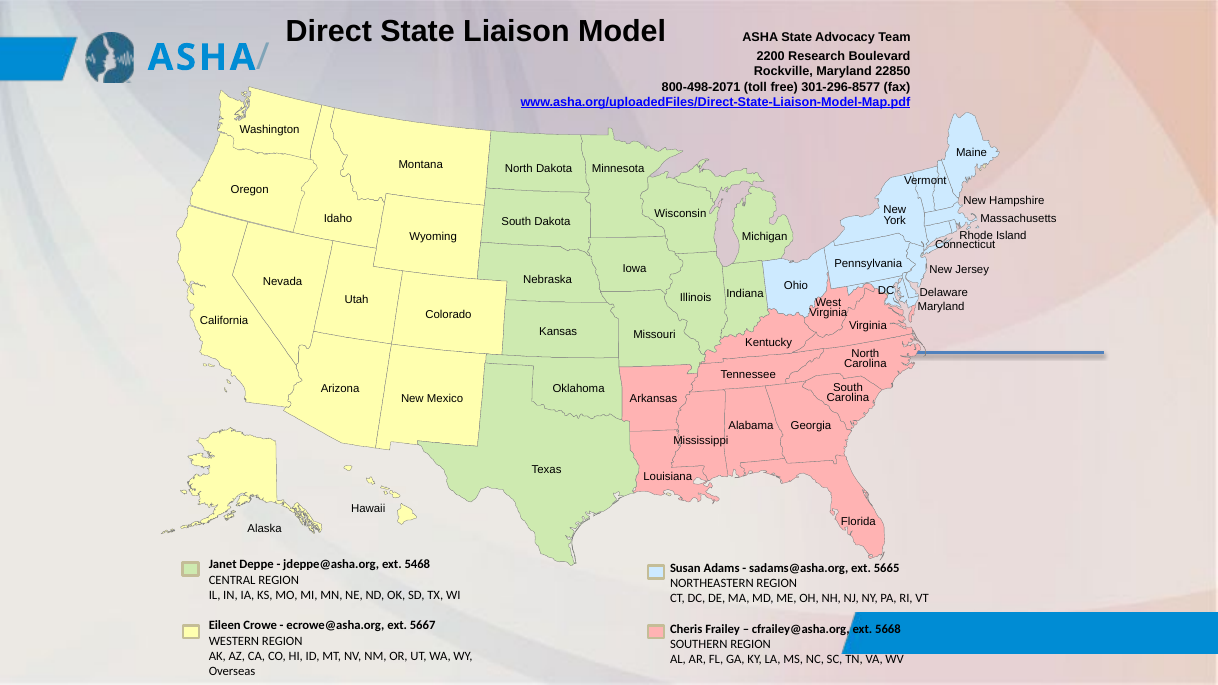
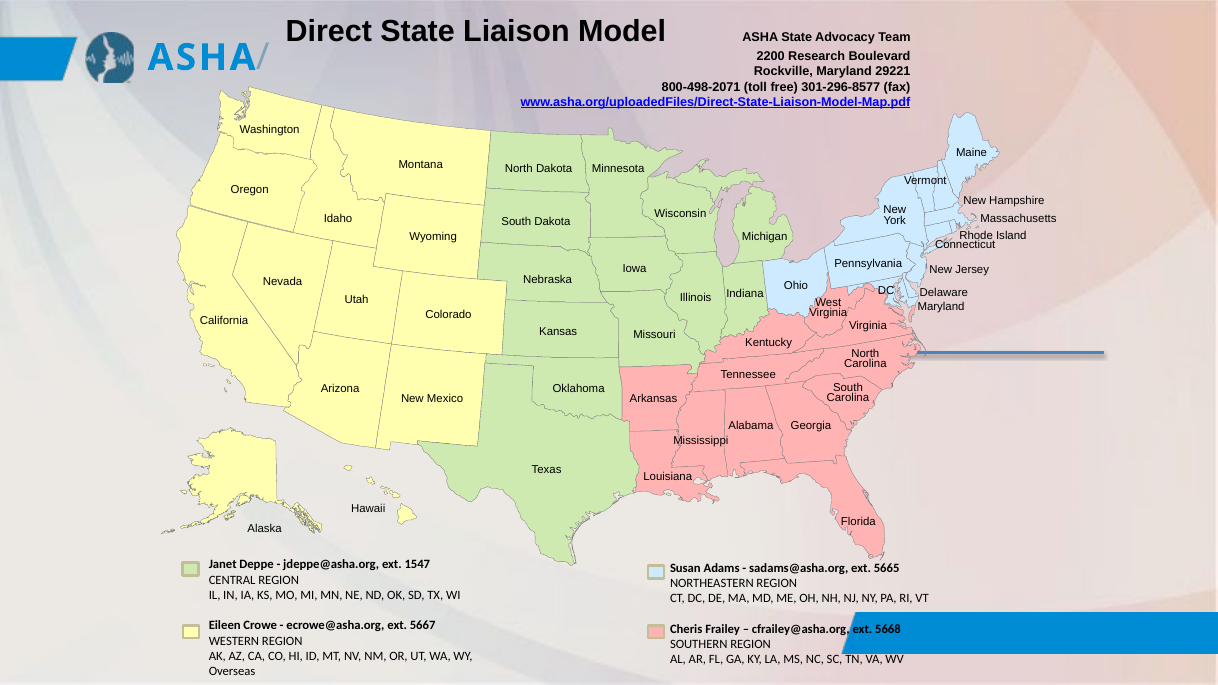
22850: 22850 -> 29221
5468: 5468 -> 1547
